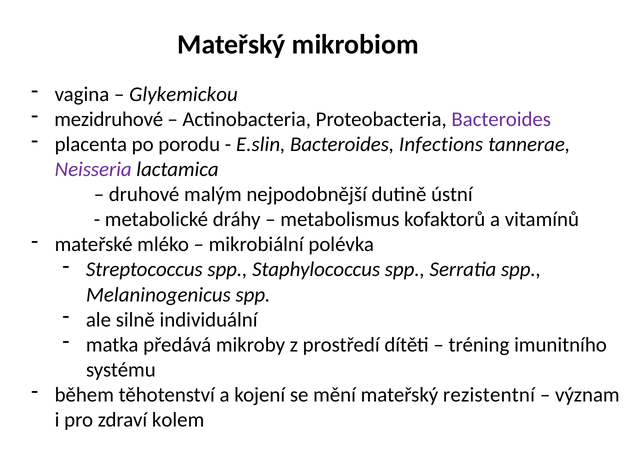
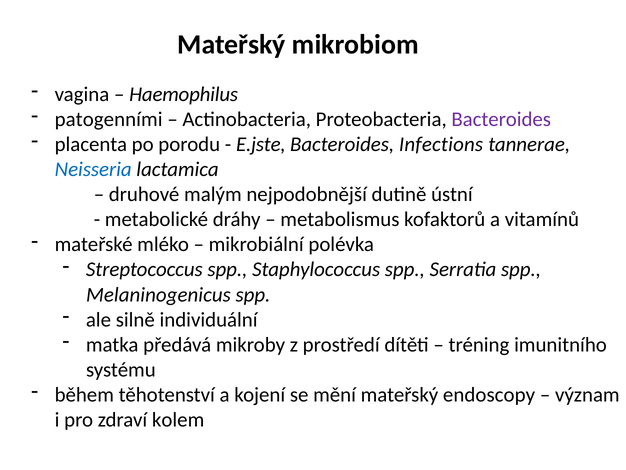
Glykemickou: Glykemickou -> Haemophilus
mezidruhové: mezidruhové -> patogenními
E.slin: E.slin -> E.jste
Neisseria colour: purple -> blue
rezistentní: rezistentní -> endoscopy
